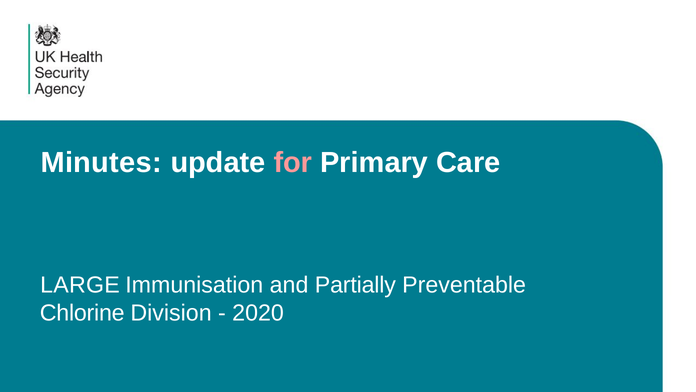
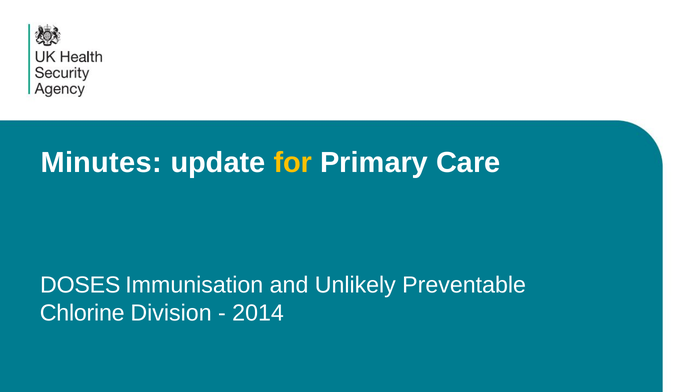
for colour: pink -> yellow
LARGE: LARGE -> DOSES
Partially: Partially -> Unlikely
2020: 2020 -> 2014
